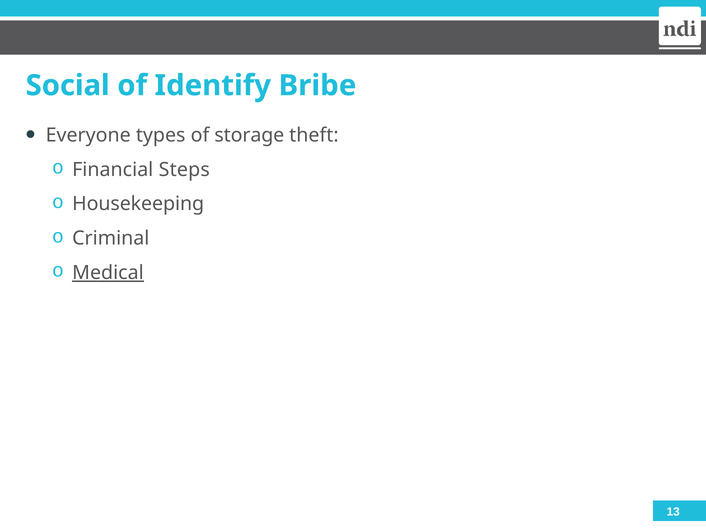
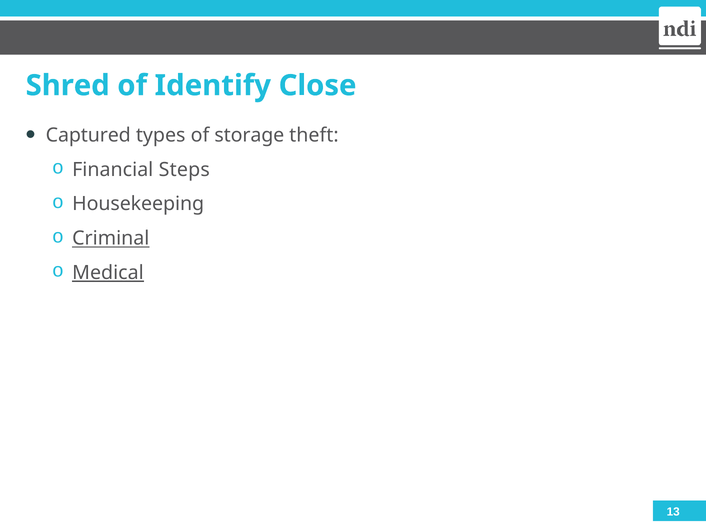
Social: Social -> Shred
Bribe: Bribe -> Close
Everyone: Everyone -> Captured
Criminal underline: none -> present
